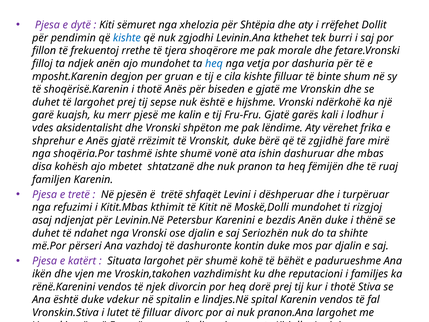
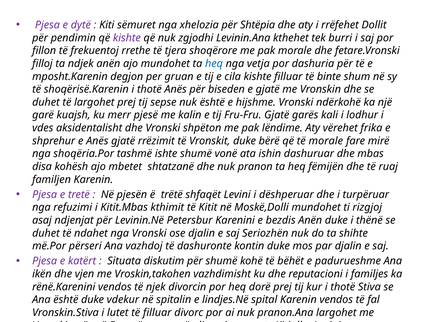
kishte at (127, 38) colour: blue -> purple
të zgjidhë: zgjidhë -> morale
Situata largohet: largohet -> diskutim
